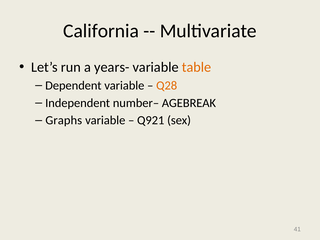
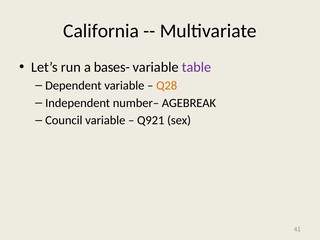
years-: years- -> bases-
table colour: orange -> purple
Graphs: Graphs -> Council
